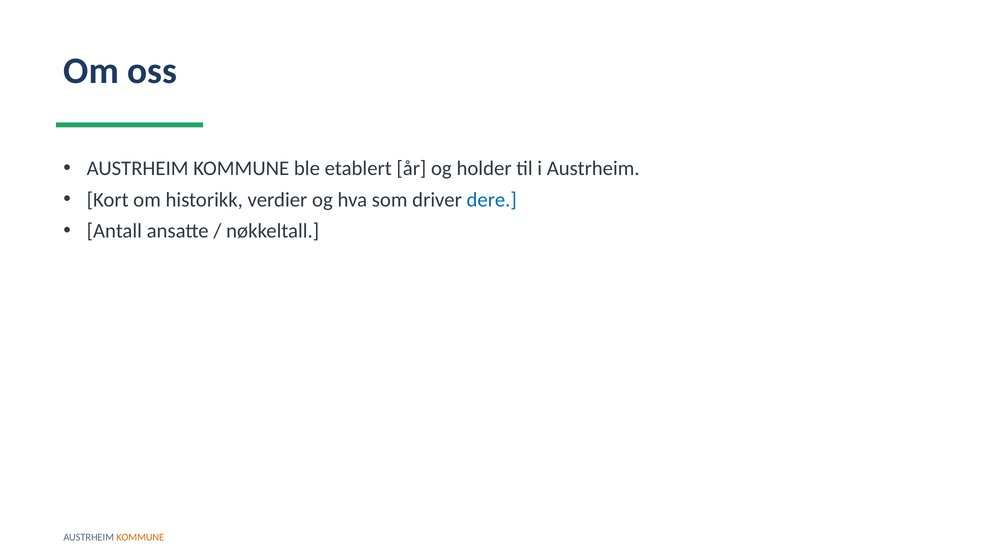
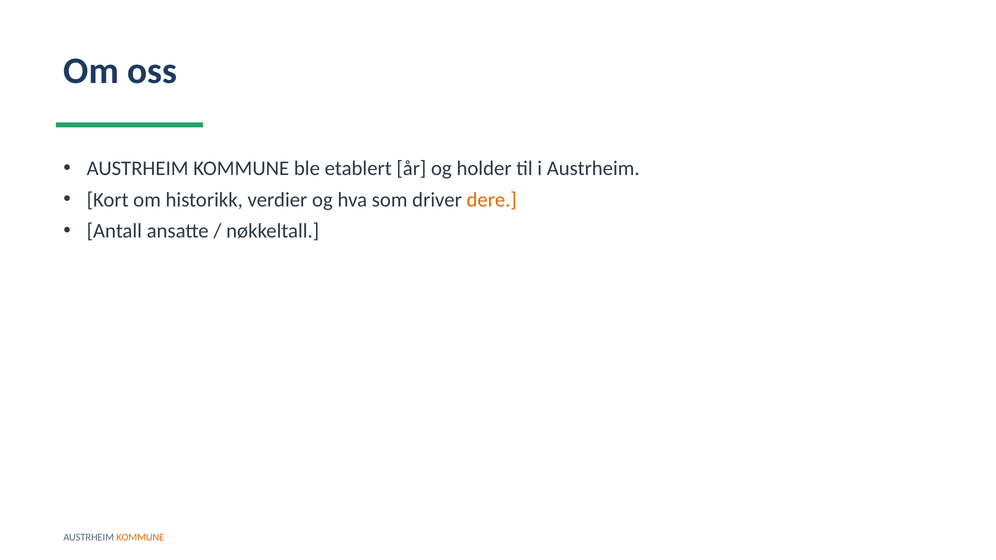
dere colour: blue -> orange
